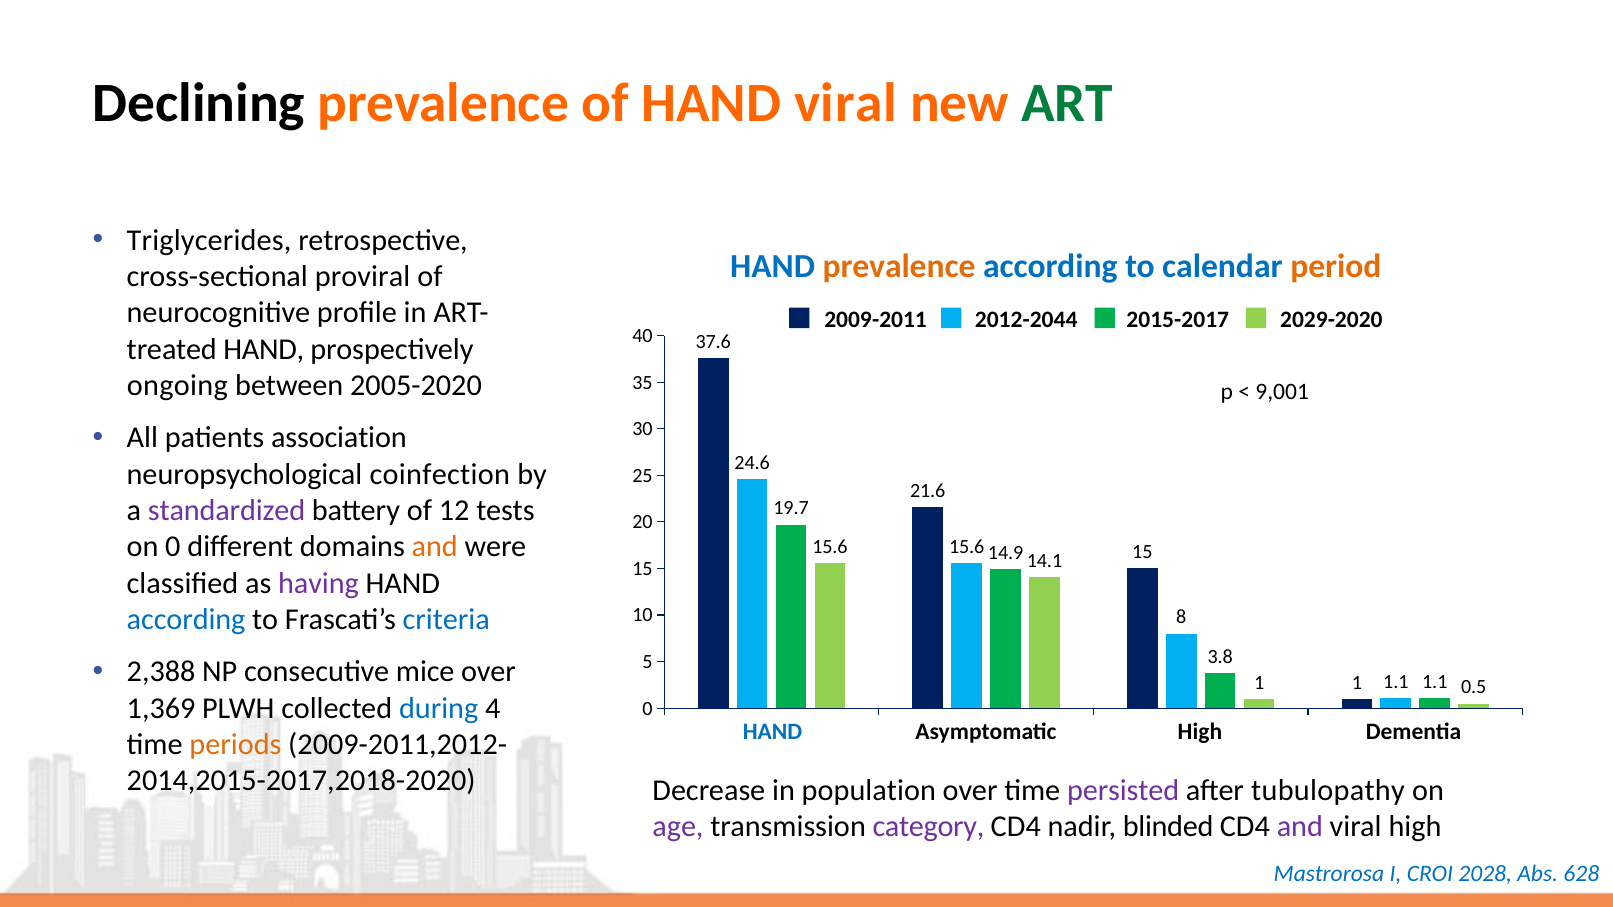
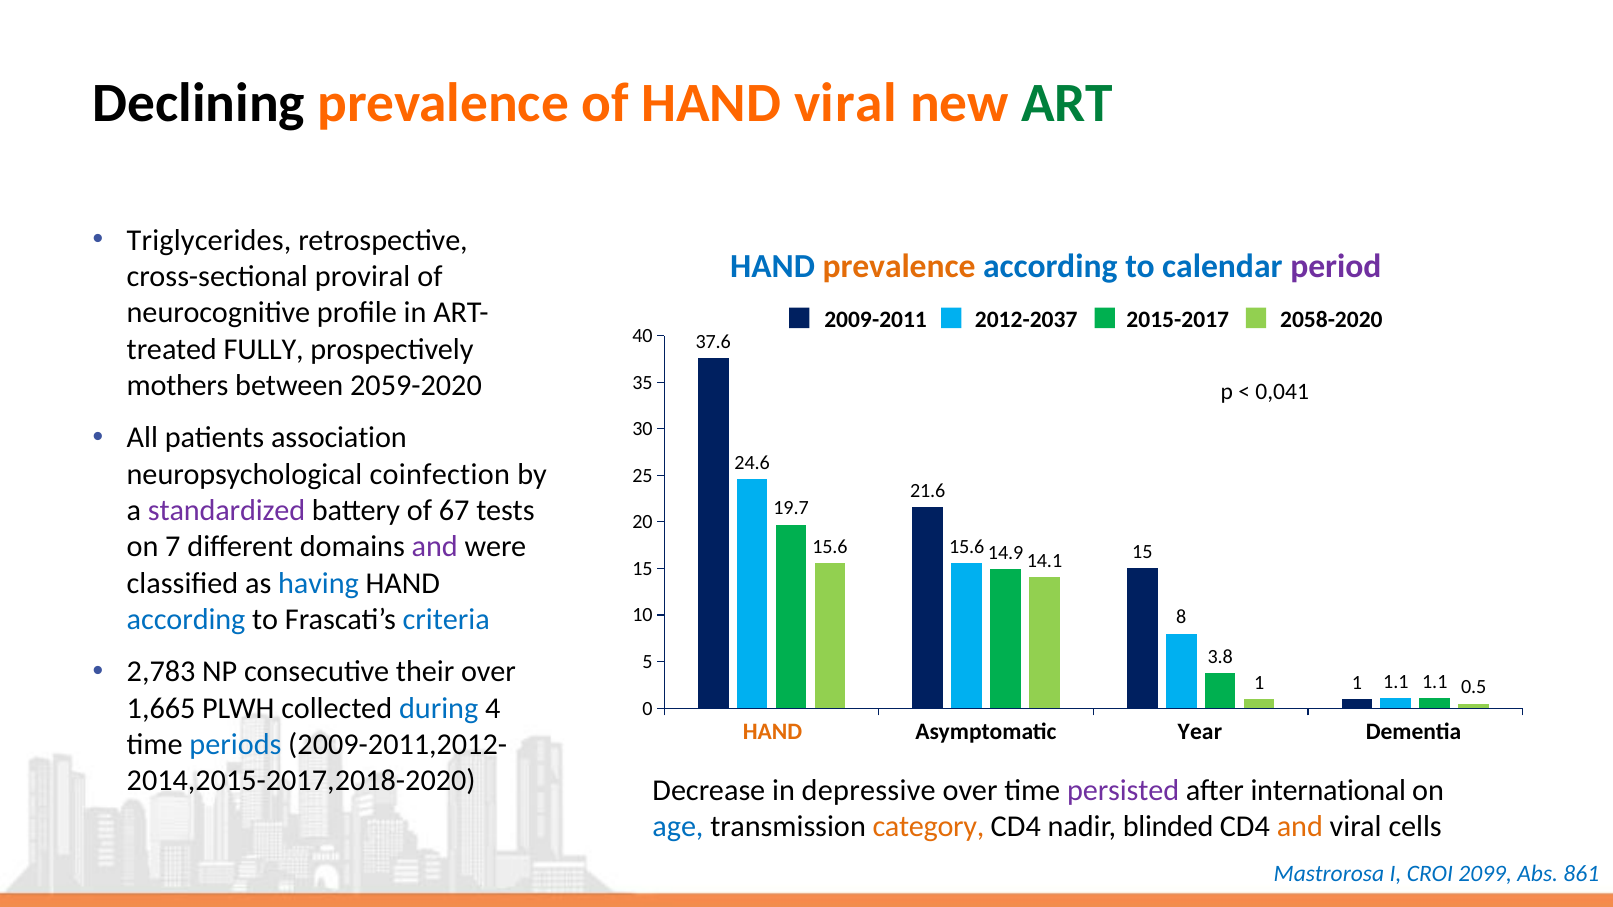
period colour: orange -> purple
2012-2044: 2012-2044 -> 2012-2037
2029-2020: 2029-2020 -> 2058-2020
HAND at (264, 349): HAND -> FULLY
ongoing: ongoing -> mothers
2005-2020: 2005-2020 -> 2059-2020
9,001: 9,001 -> 0,041
12: 12 -> 67
on 0: 0 -> 7
and at (435, 547) colour: orange -> purple
having colour: purple -> blue
2,388: 2,388 -> 2,783
mice: mice -> their
1,369: 1,369 -> 1,665
HAND at (772, 732) colour: blue -> orange
Asymptomatic High: High -> Year
periods colour: orange -> blue
population: population -> depressive
tubulopathy: tubulopathy -> international
age colour: purple -> blue
category colour: purple -> orange
and at (1300, 827) colour: purple -> orange
viral high: high -> cells
2028: 2028 -> 2099
628: 628 -> 861
